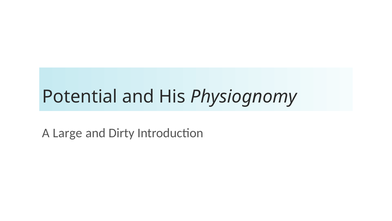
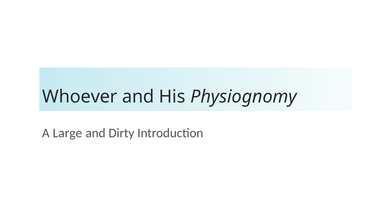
Potential: Potential -> Whoever
